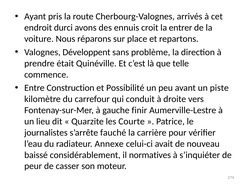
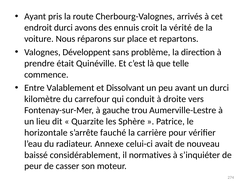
entrer: entrer -> vérité
Construction: Construction -> Valablement
Possibilité: Possibilité -> Dissolvant
un piste: piste -> durci
finir: finir -> trou
Courte: Courte -> Sphère
journalistes: journalistes -> horizontale
